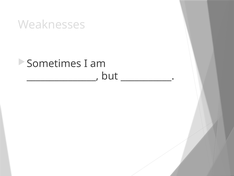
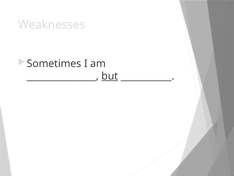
but underline: none -> present
